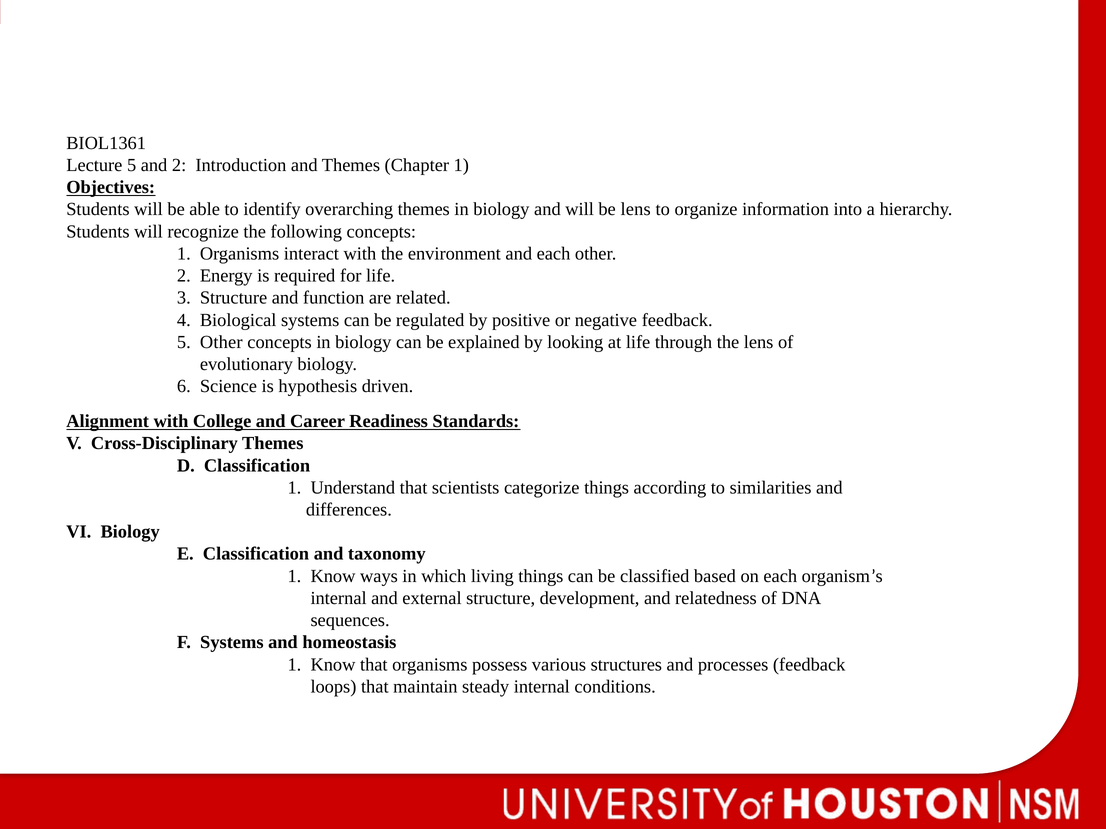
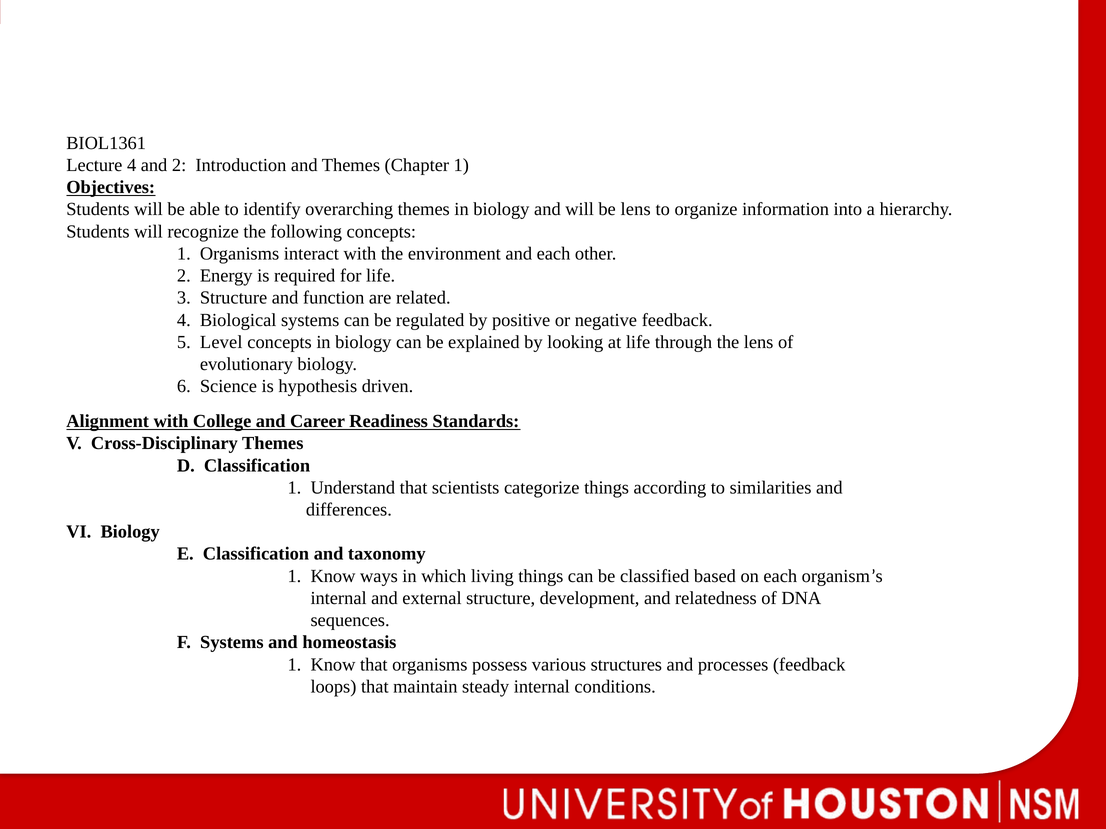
Lecture 5: 5 -> 4
5 Other: Other -> Level
